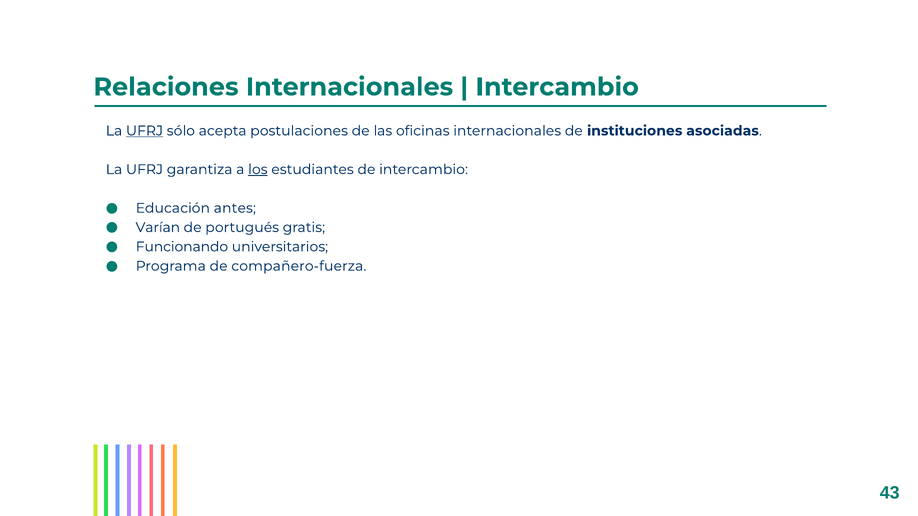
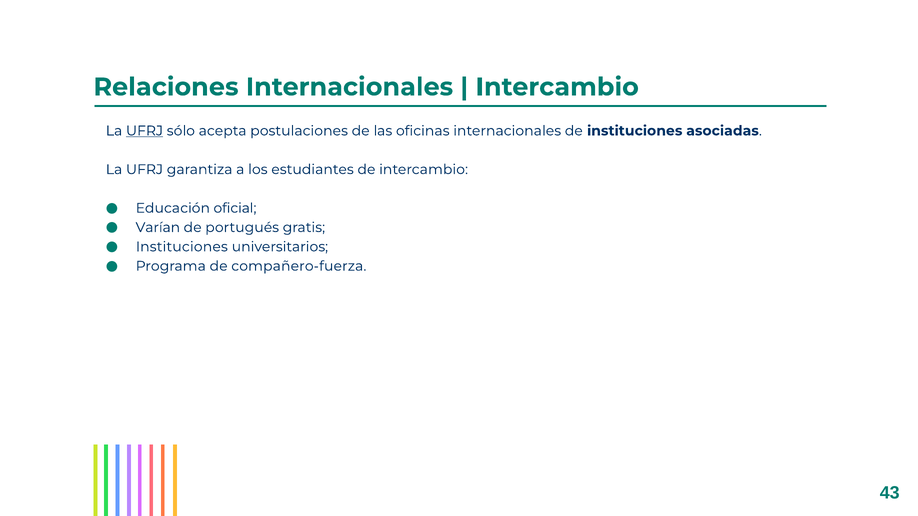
los underline: present -> none
antes: antes -> oficial
Funcionando at (182, 247): Funcionando -> Instituciones
